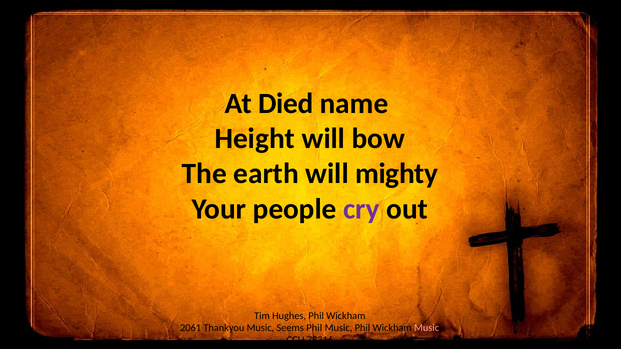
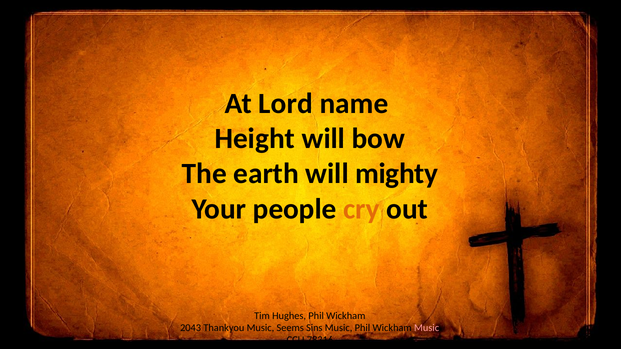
Died: Died -> Lord
cry colour: purple -> orange
2061: 2061 -> 2043
Seems Phil: Phil -> Sins
